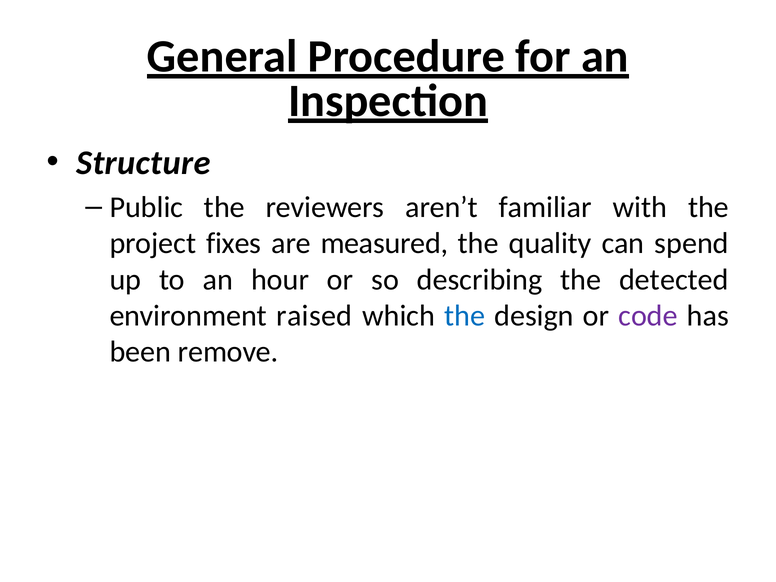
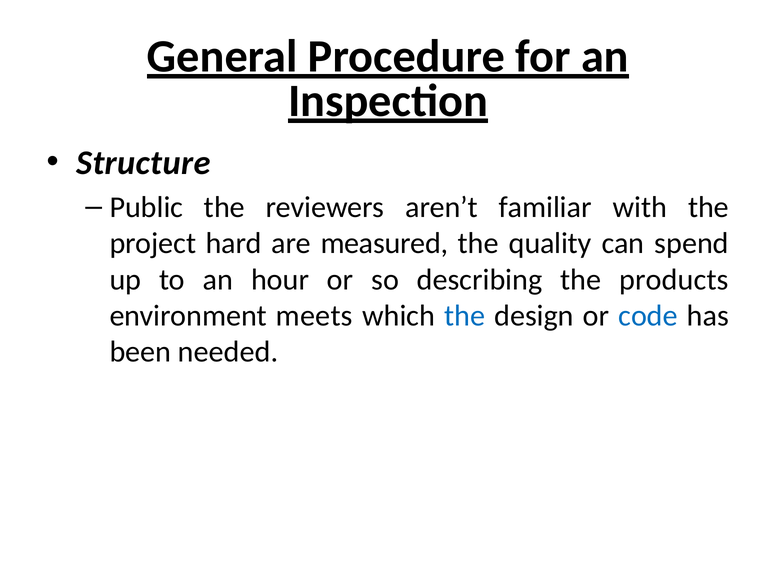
fixes: fixes -> hard
detected: detected -> products
raised: raised -> meets
code colour: purple -> blue
remove: remove -> needed
